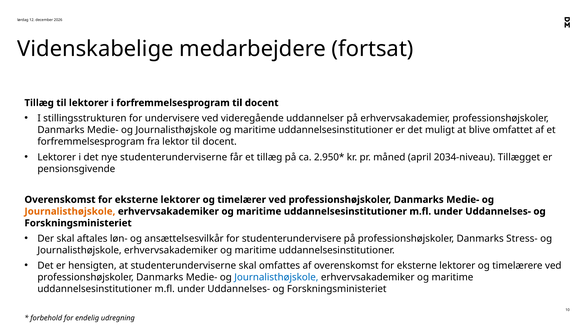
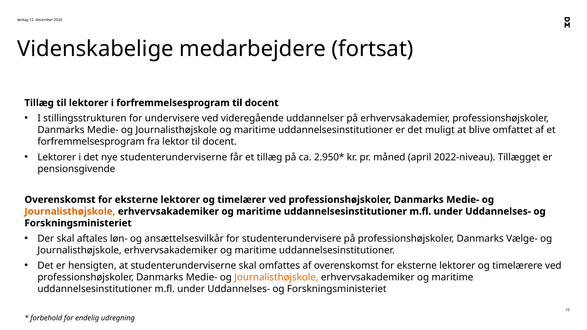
2034-niveau: 2034-niveau -> 2022-niveau
Stress-: Stress- -> Vælge-
Journalisthøjskole at (276, 278) colour: blue -> orange
